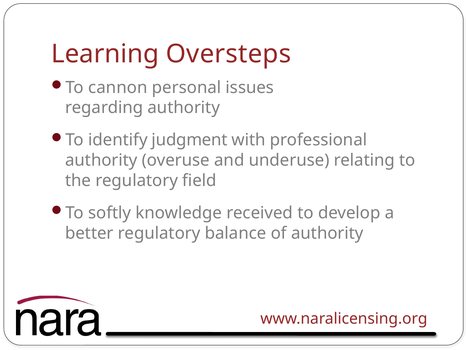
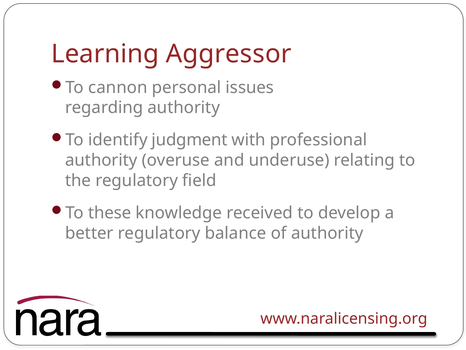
Oversteps: Oversteps -> Aggressor
softly: softly -> these
